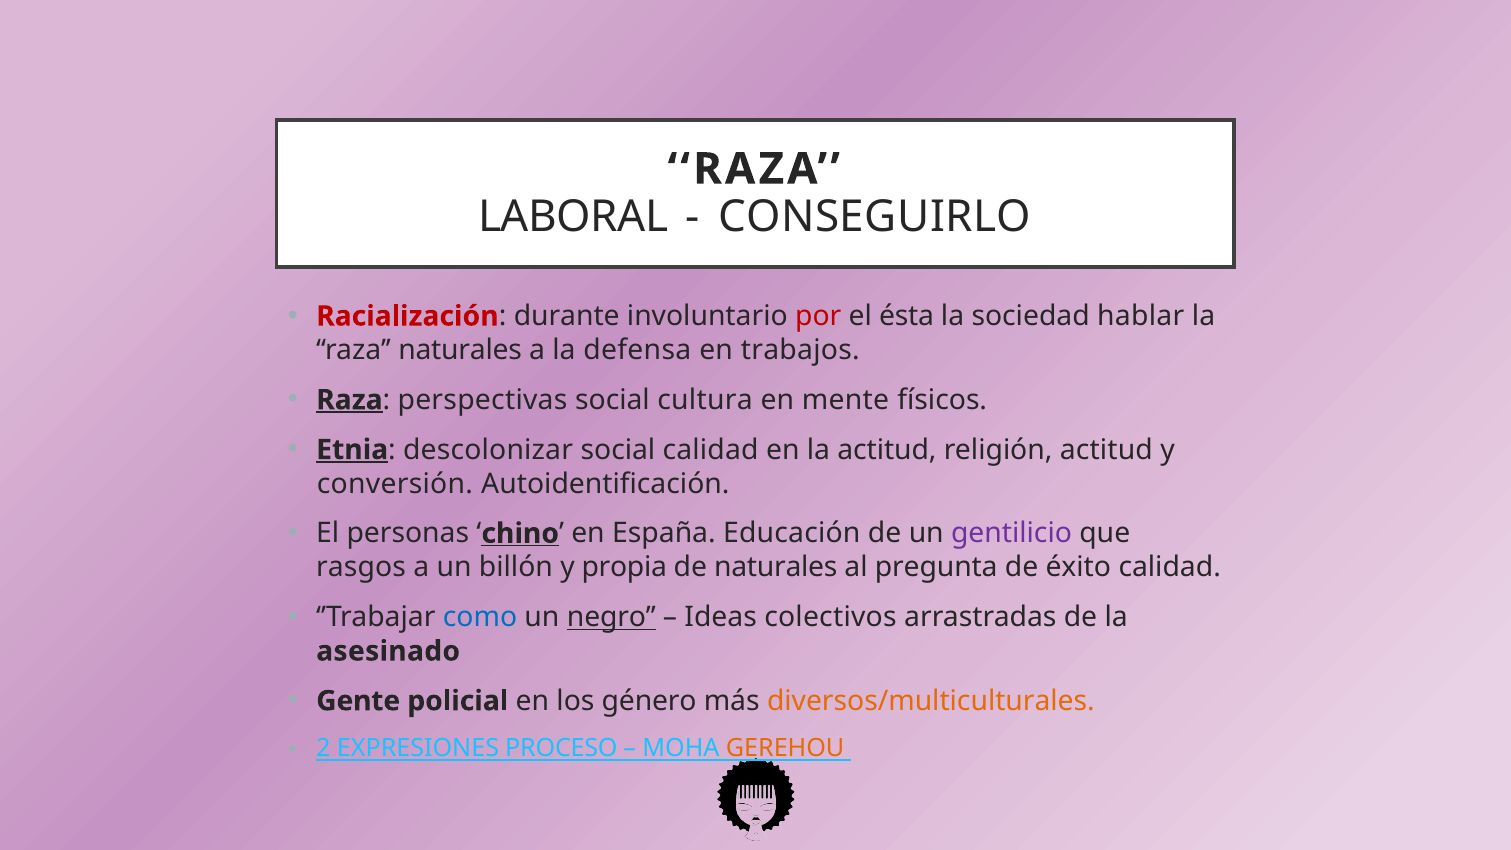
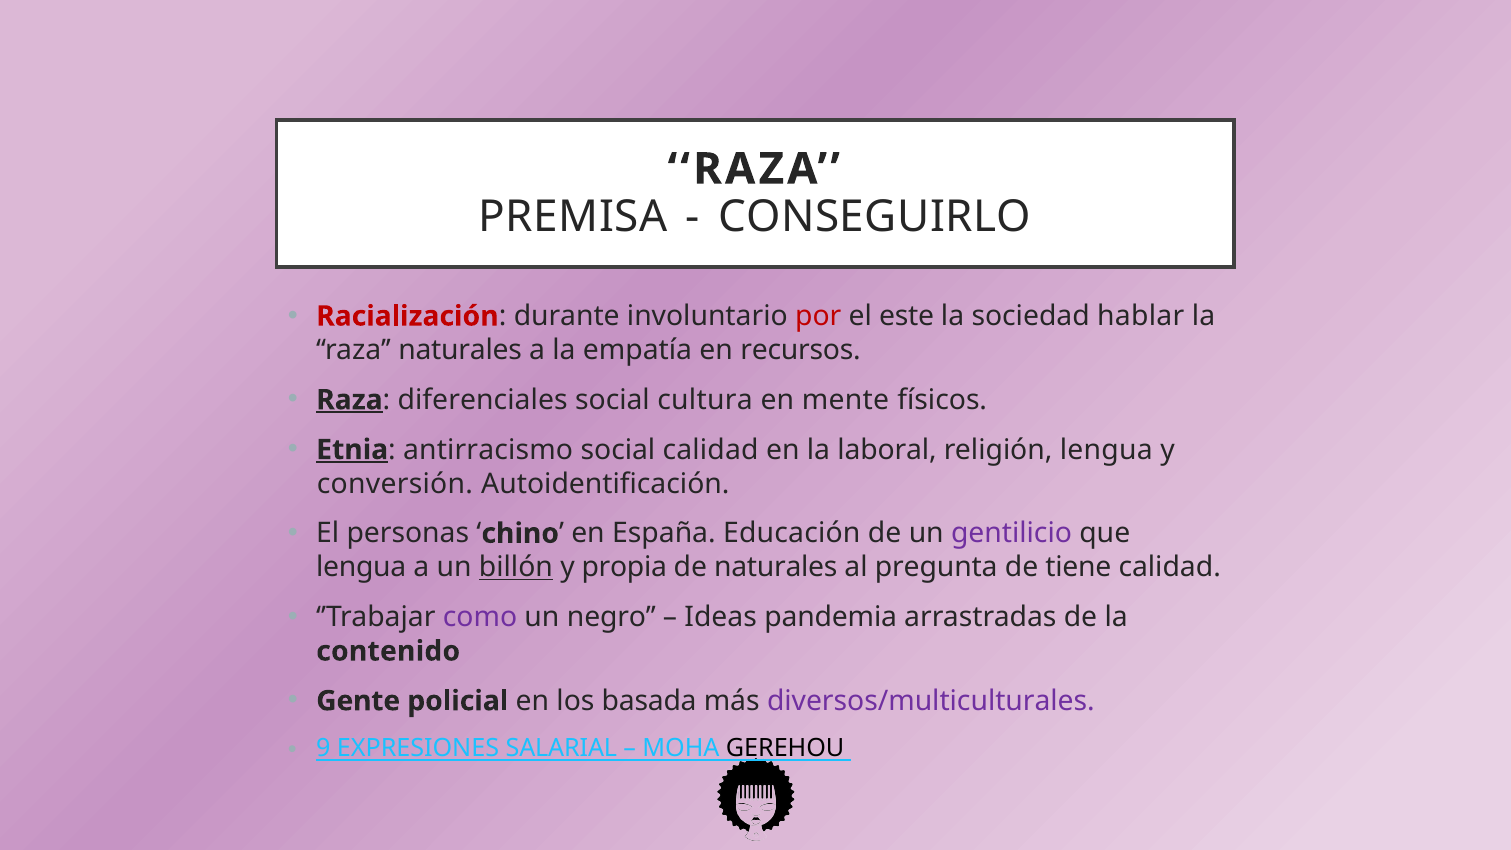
LABORAL: LABORAL -> PREMISA
ésta: ésta -> este
defensa: defensa -> empatía
trabajos: trabajos -> recursos
perspectivas: perspectivas -> diferenciales
descolonizar: descolonizar -> antirracismo
la actitud: actitud -> laboral
religión actitud: actitud -> lengua
chino underline: present -> none
rasgos at (361, 567): rasgos -> lengua
billón underline: none -> present
éxito: éxito -> tiene
como colour: blue -> purple
negro underline: present -> none
colectivos: colectivos -> pandemia
asesinado: asesinado -> contenido
género: género -> basada
diversos/multiculturales colour: orange -> purple
2: 2 -> 9
PROCESO: PROCESO -> SALARIAL
GEREHOU colour: orange -> black
